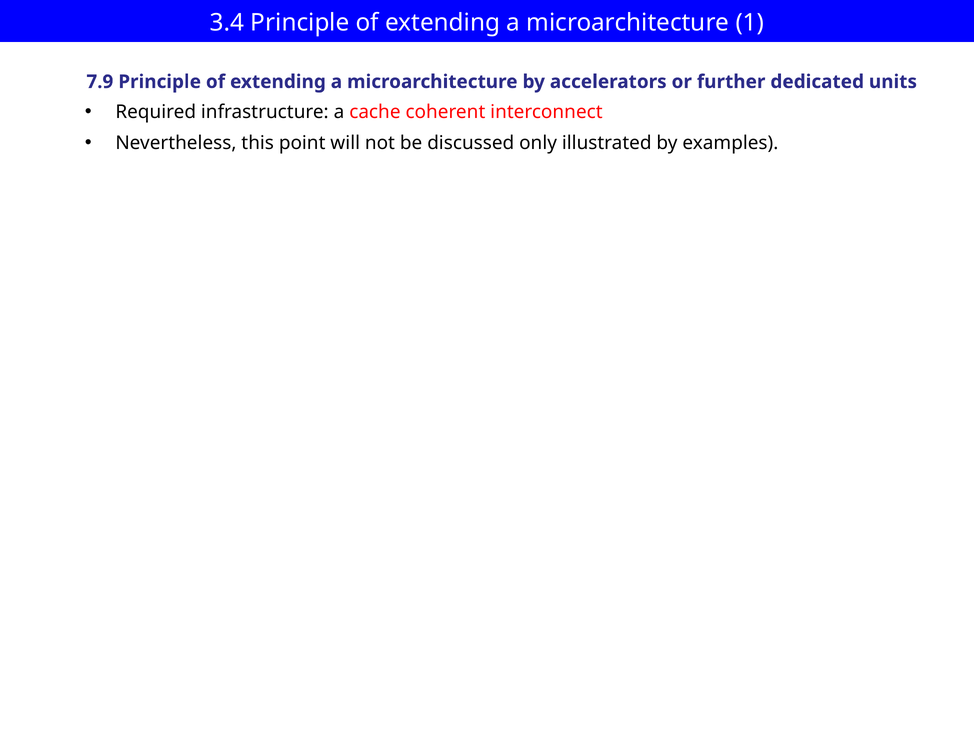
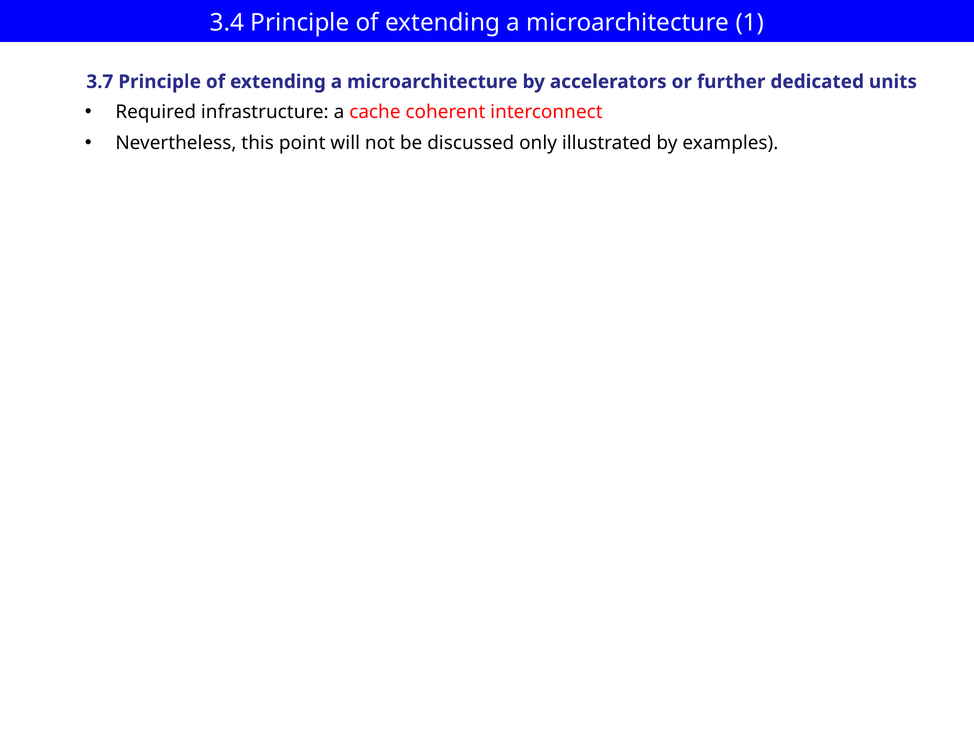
7.9: 7.9 -> 3.7
